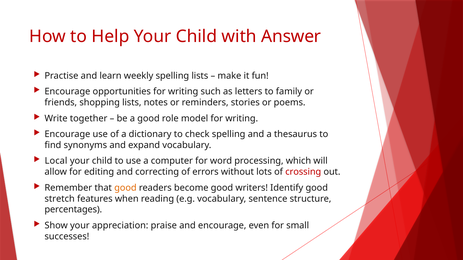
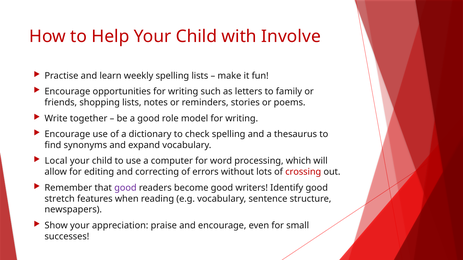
Answer: Answer -> Involve
good at (125, 188) colour: orange -> purple
percentages: percentages -> newspapers
